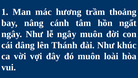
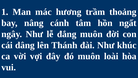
lễ ngây: ngây -> đắng
